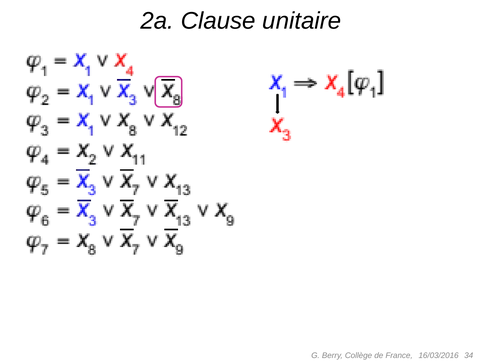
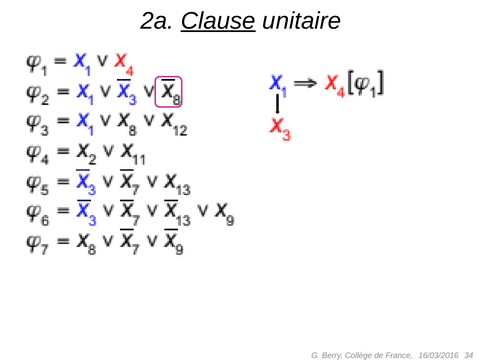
Clause underline: none -> present
